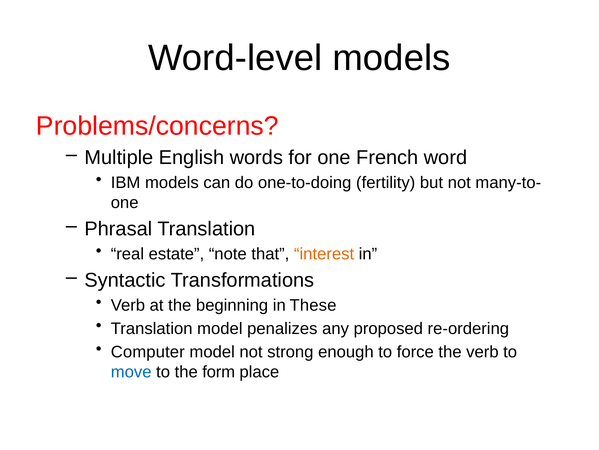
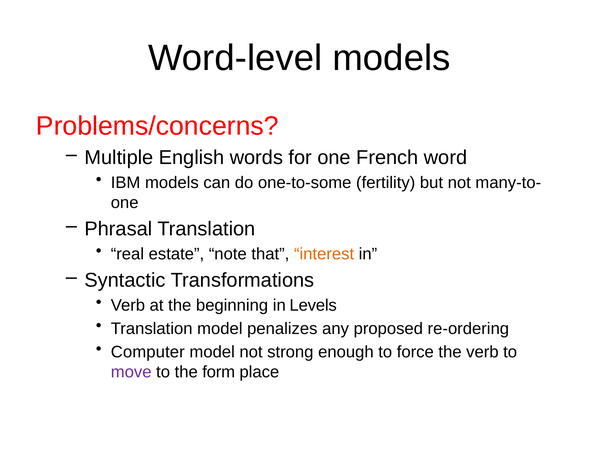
one-to-doing: one-to-doing -> one-to-some
These: These -> Levels
move colour: blue -> purple
